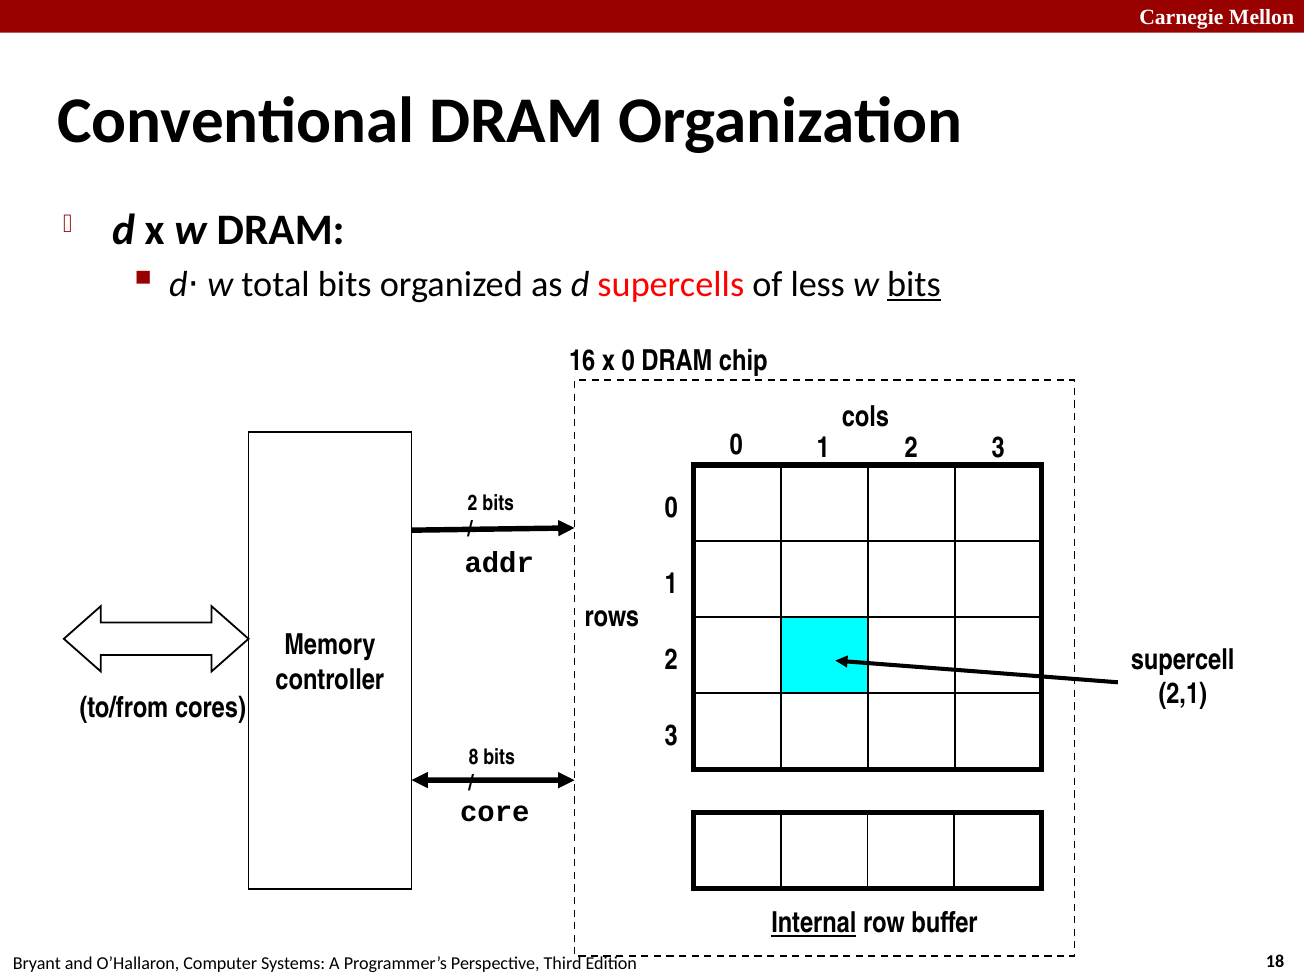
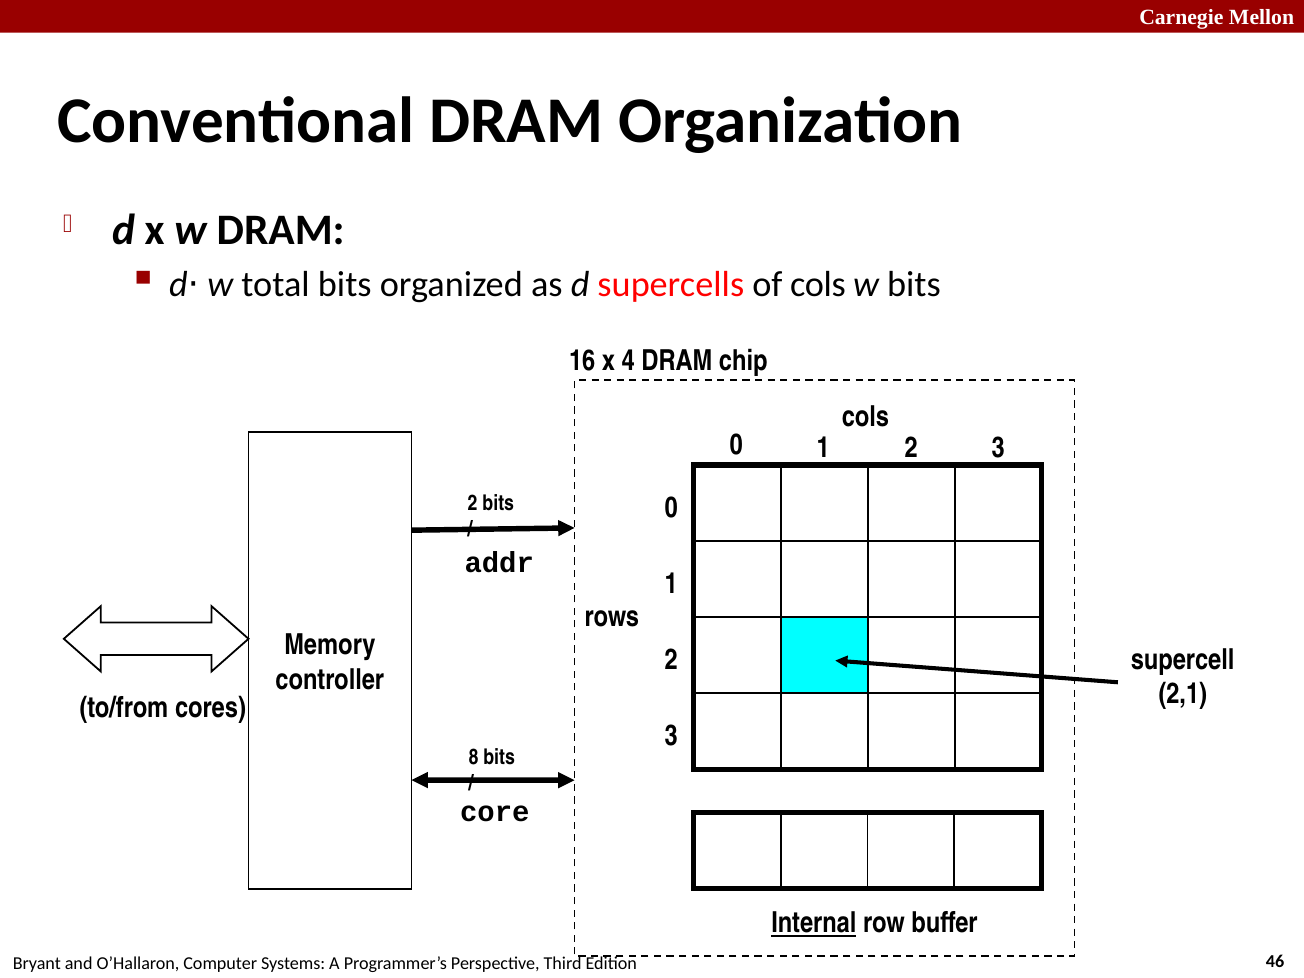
of less: less -> cols
bits at (914, 284) underline: present -> none
x 0: 0 -> 4
18: 18 -> 46
